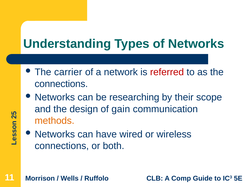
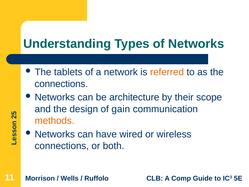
carrier: carrier -> tablets
referred colour: red -> orange
researching: researching -> architecture
